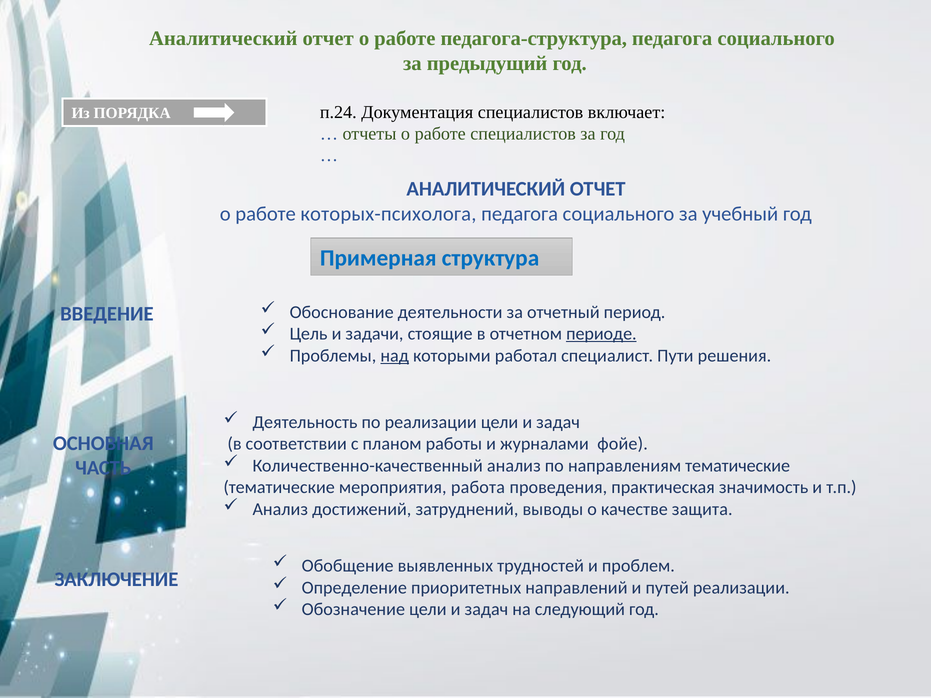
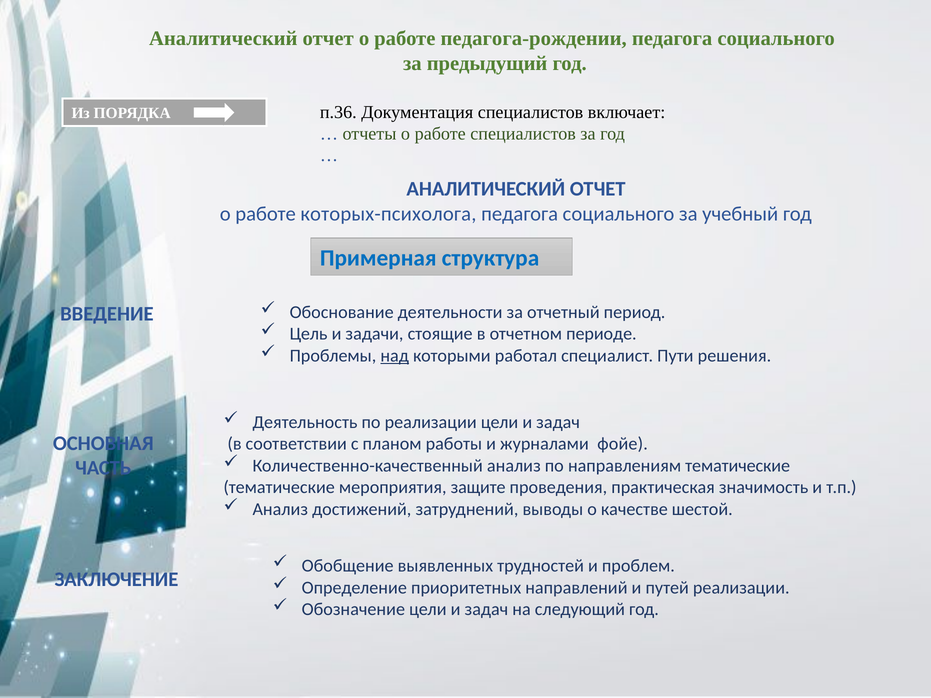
педагога-структура: педагога-структура -> педагога-рождении
п.24: п.24 -> п.36
периоде underline: present -> none
работа: работа -> защите
защита: защита -> шестой
